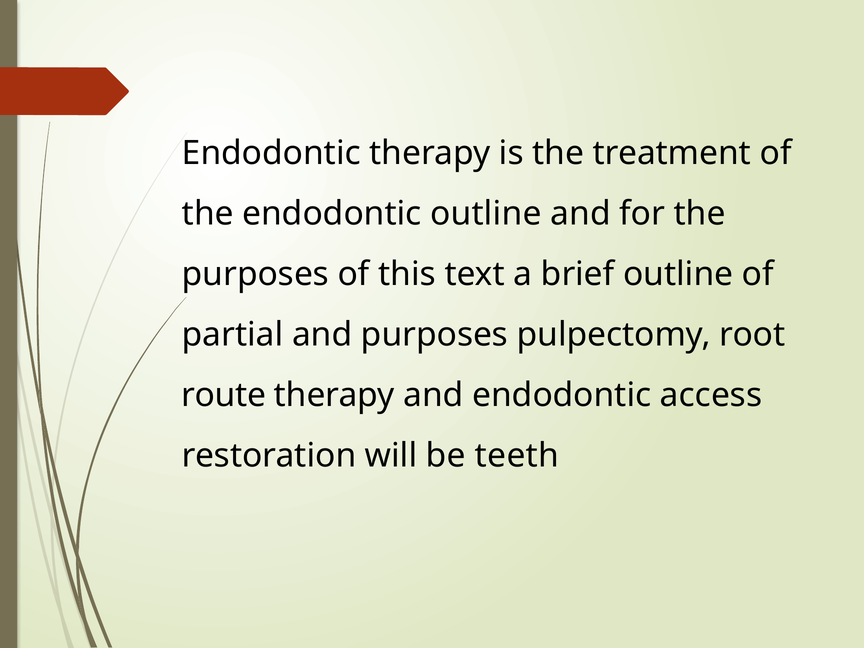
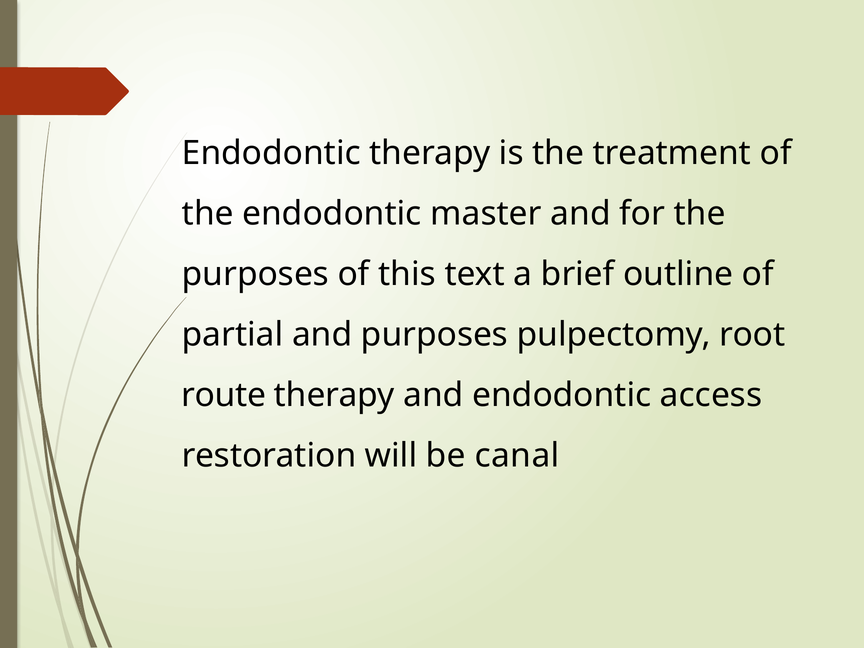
endodontic outline: outline -> master
teeth: teeth -> canal
